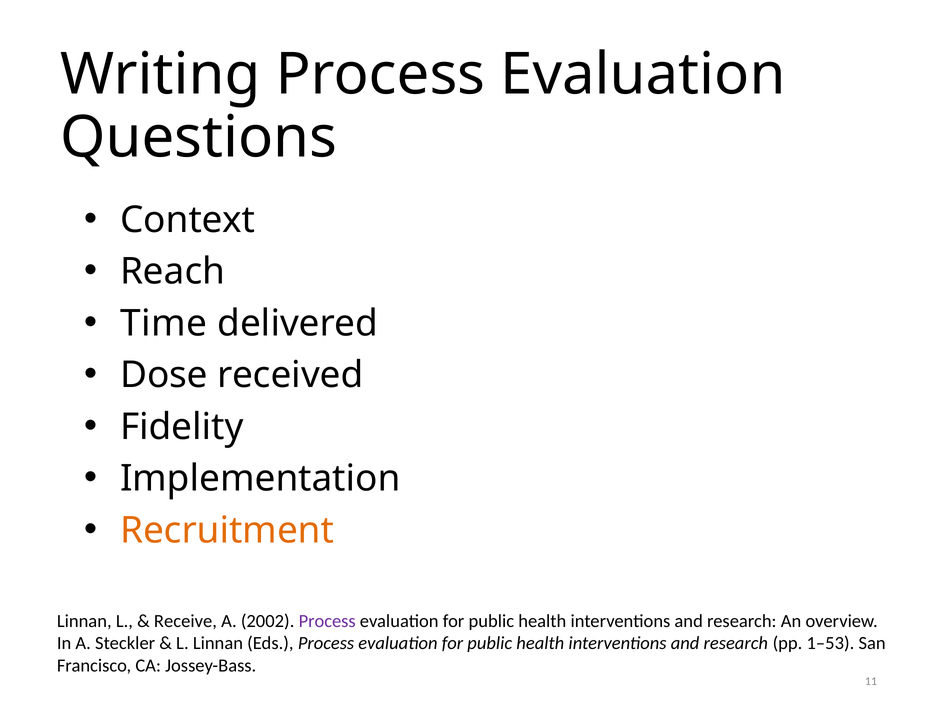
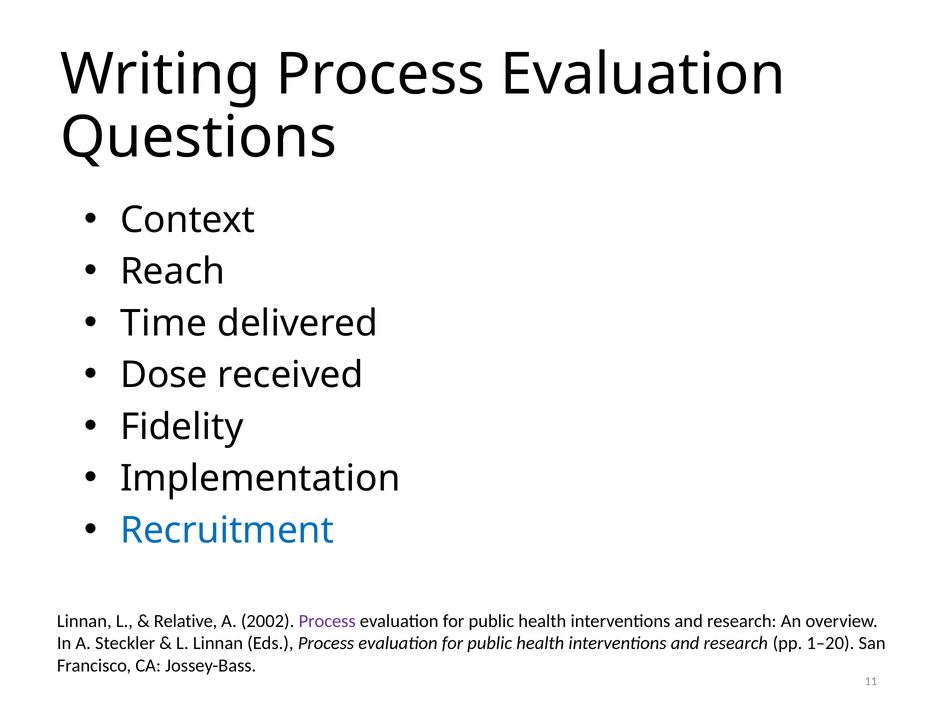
Recruitment colour: orange -> blue
Receive: Receive -> Relative
1–53: 1–53 -> 1–20
